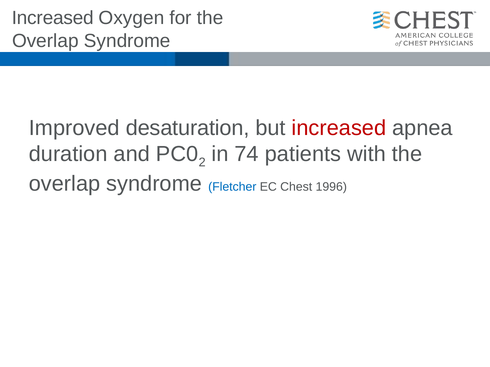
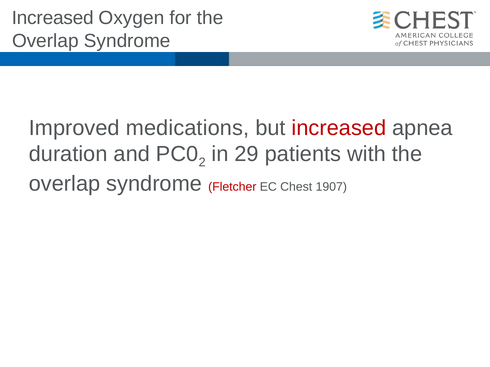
desaturation: desaturation -> medications
74: 74 -> 29
Fletcher colour: blue -> red
1996: 1996 -> 1907
